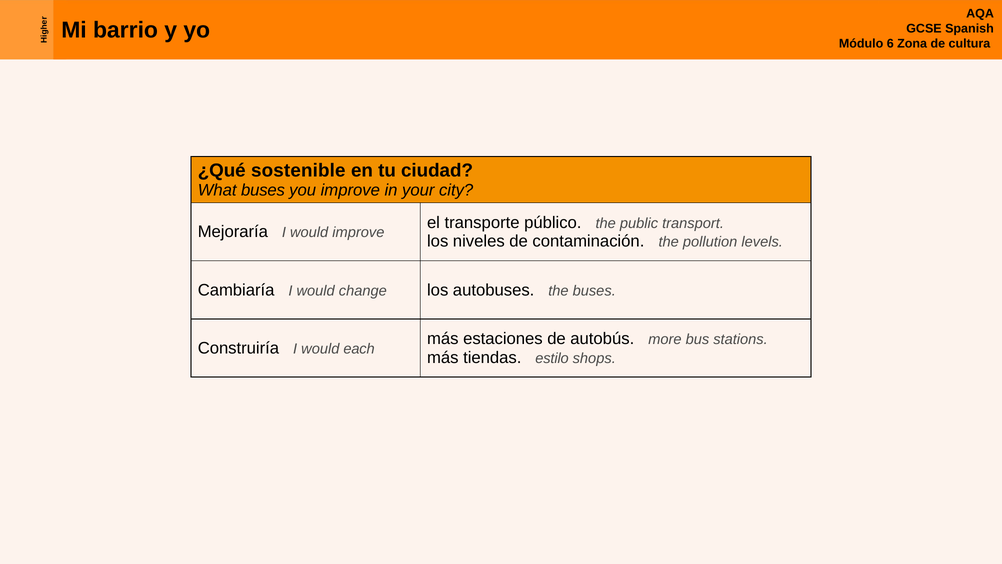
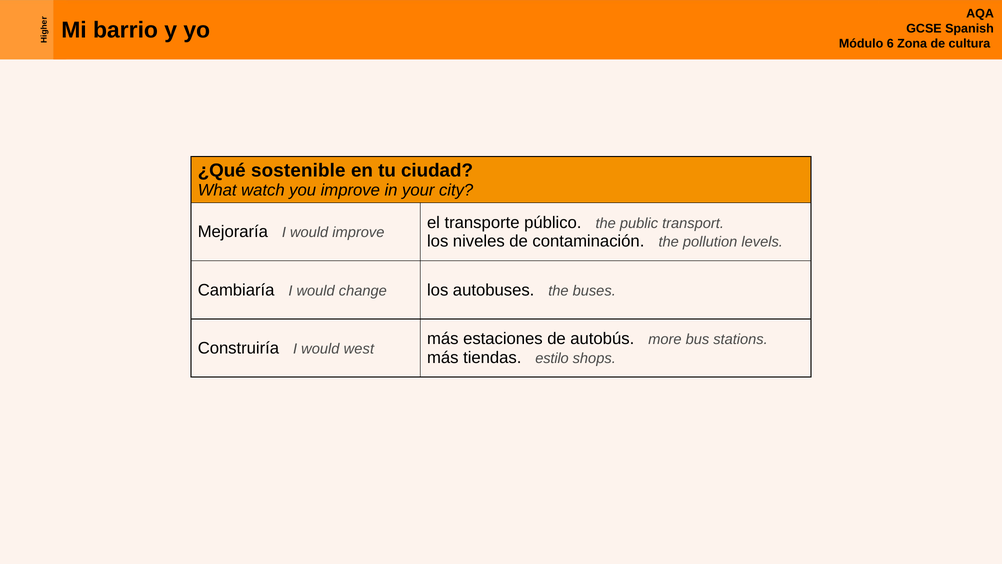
What buses: buses -> watch
each: each -> west
